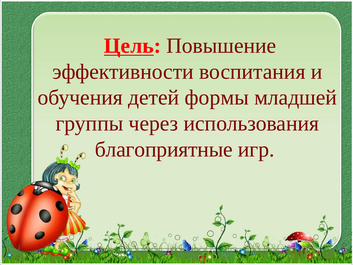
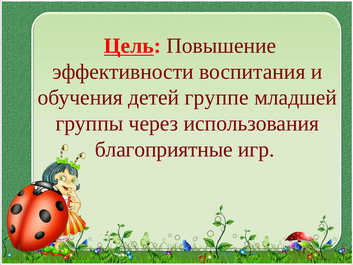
формы: формы -> группе
